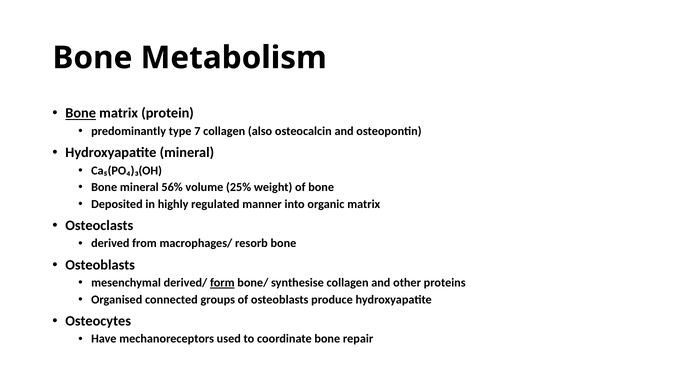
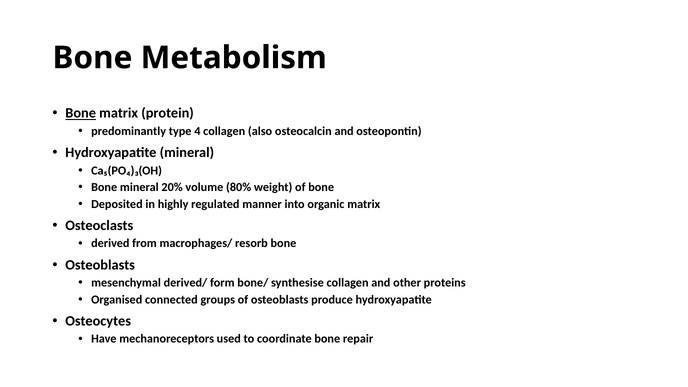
7: 7 -> 4
56%: 56% -> 20%
25%: 25% -> 80%
form underline: present -> none
